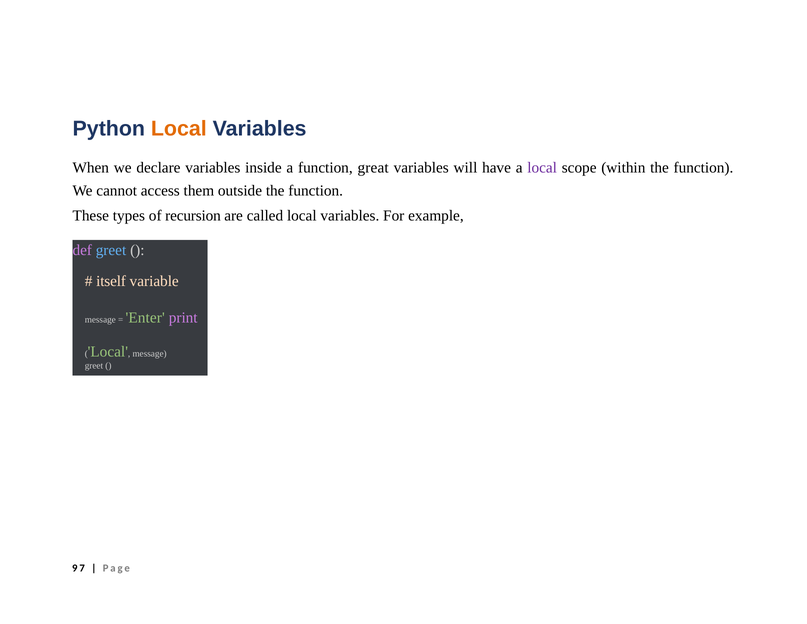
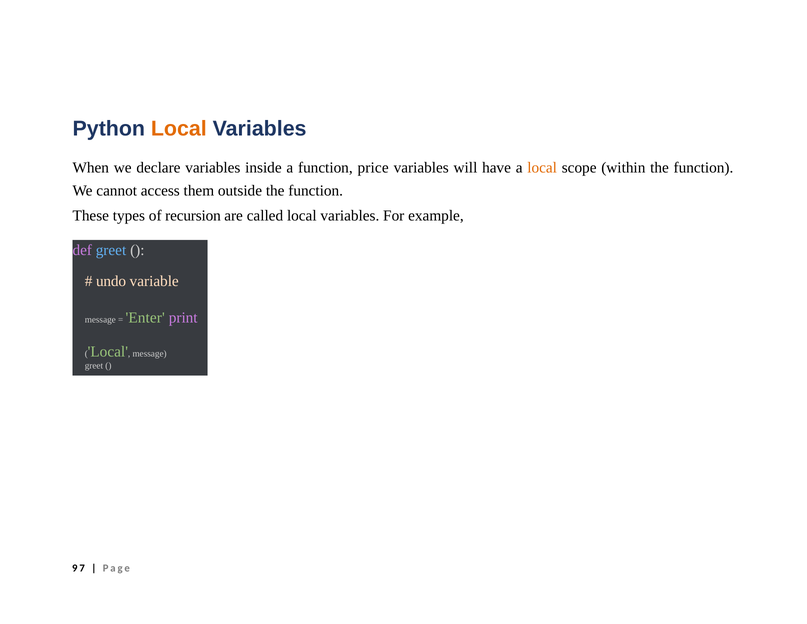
great: great -> price
local at (542, 168) colour: purple -> orange
itself: itself -> undo
